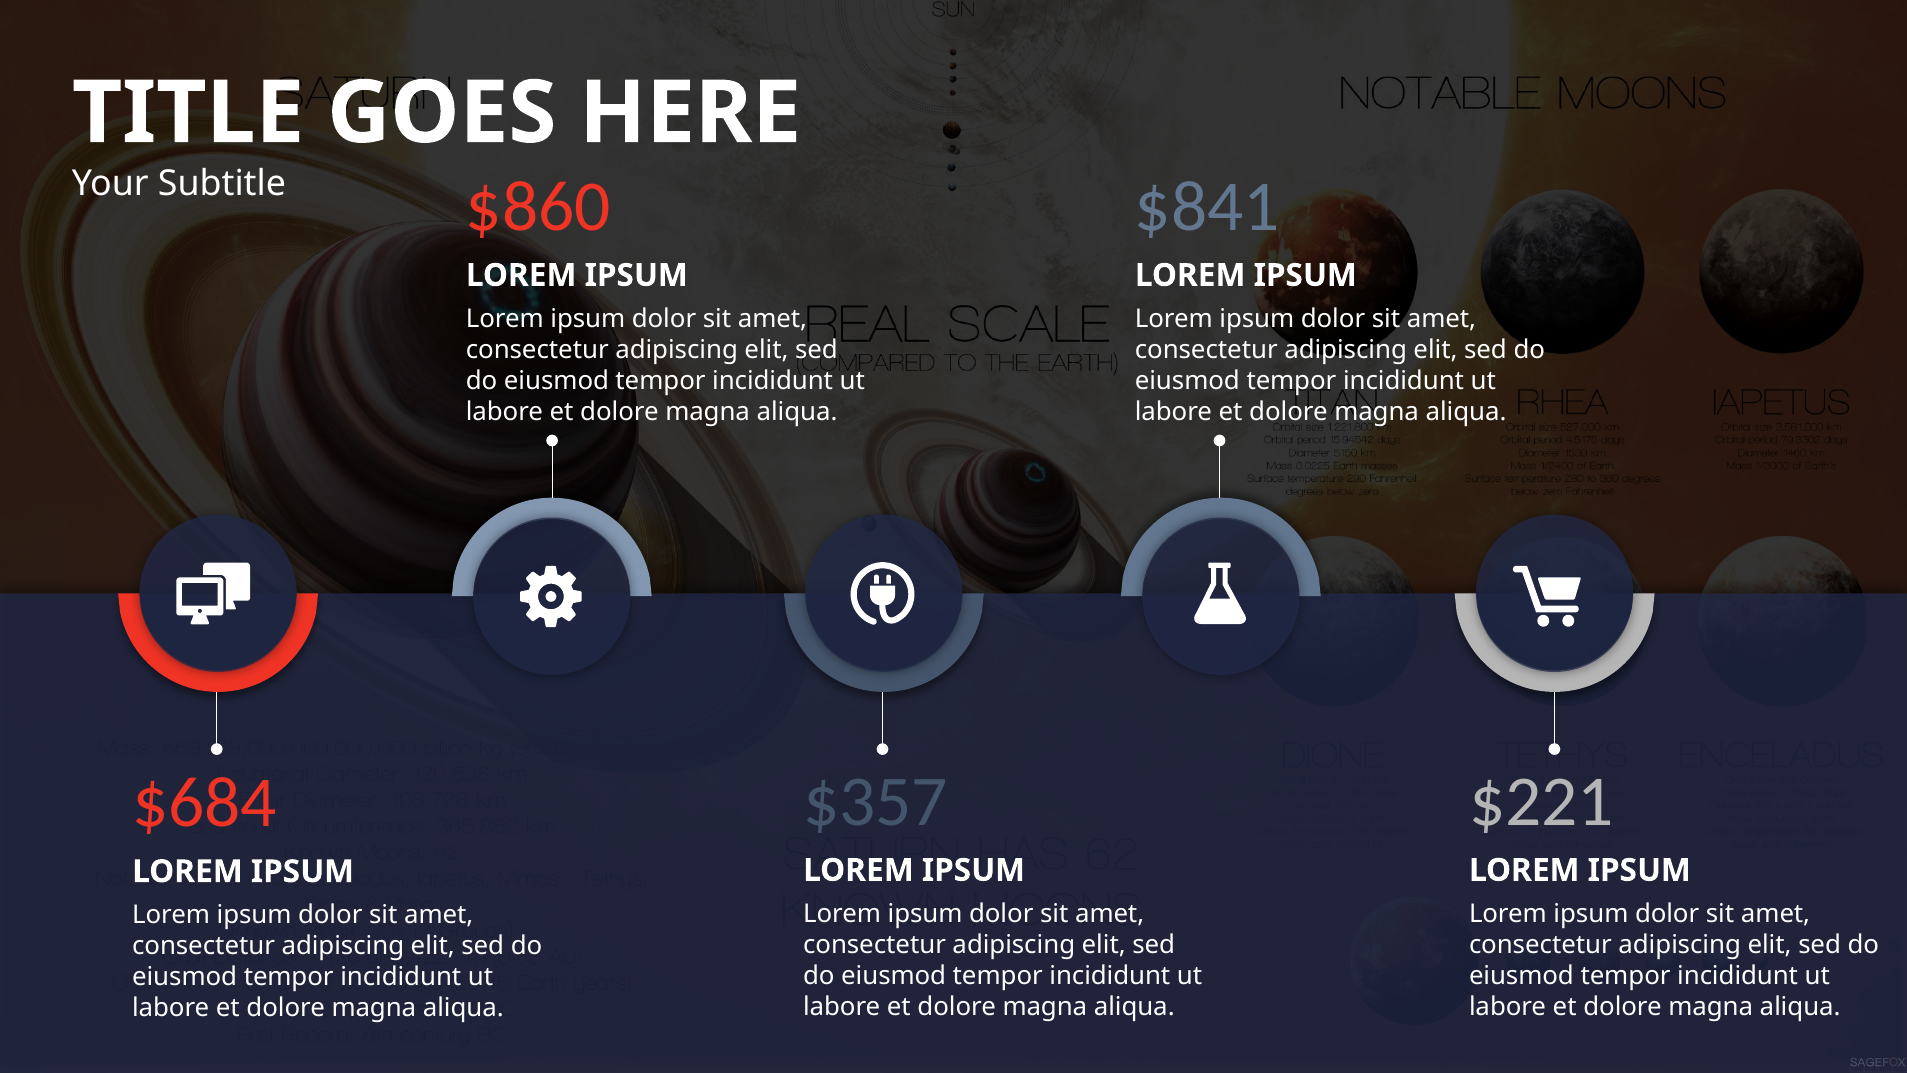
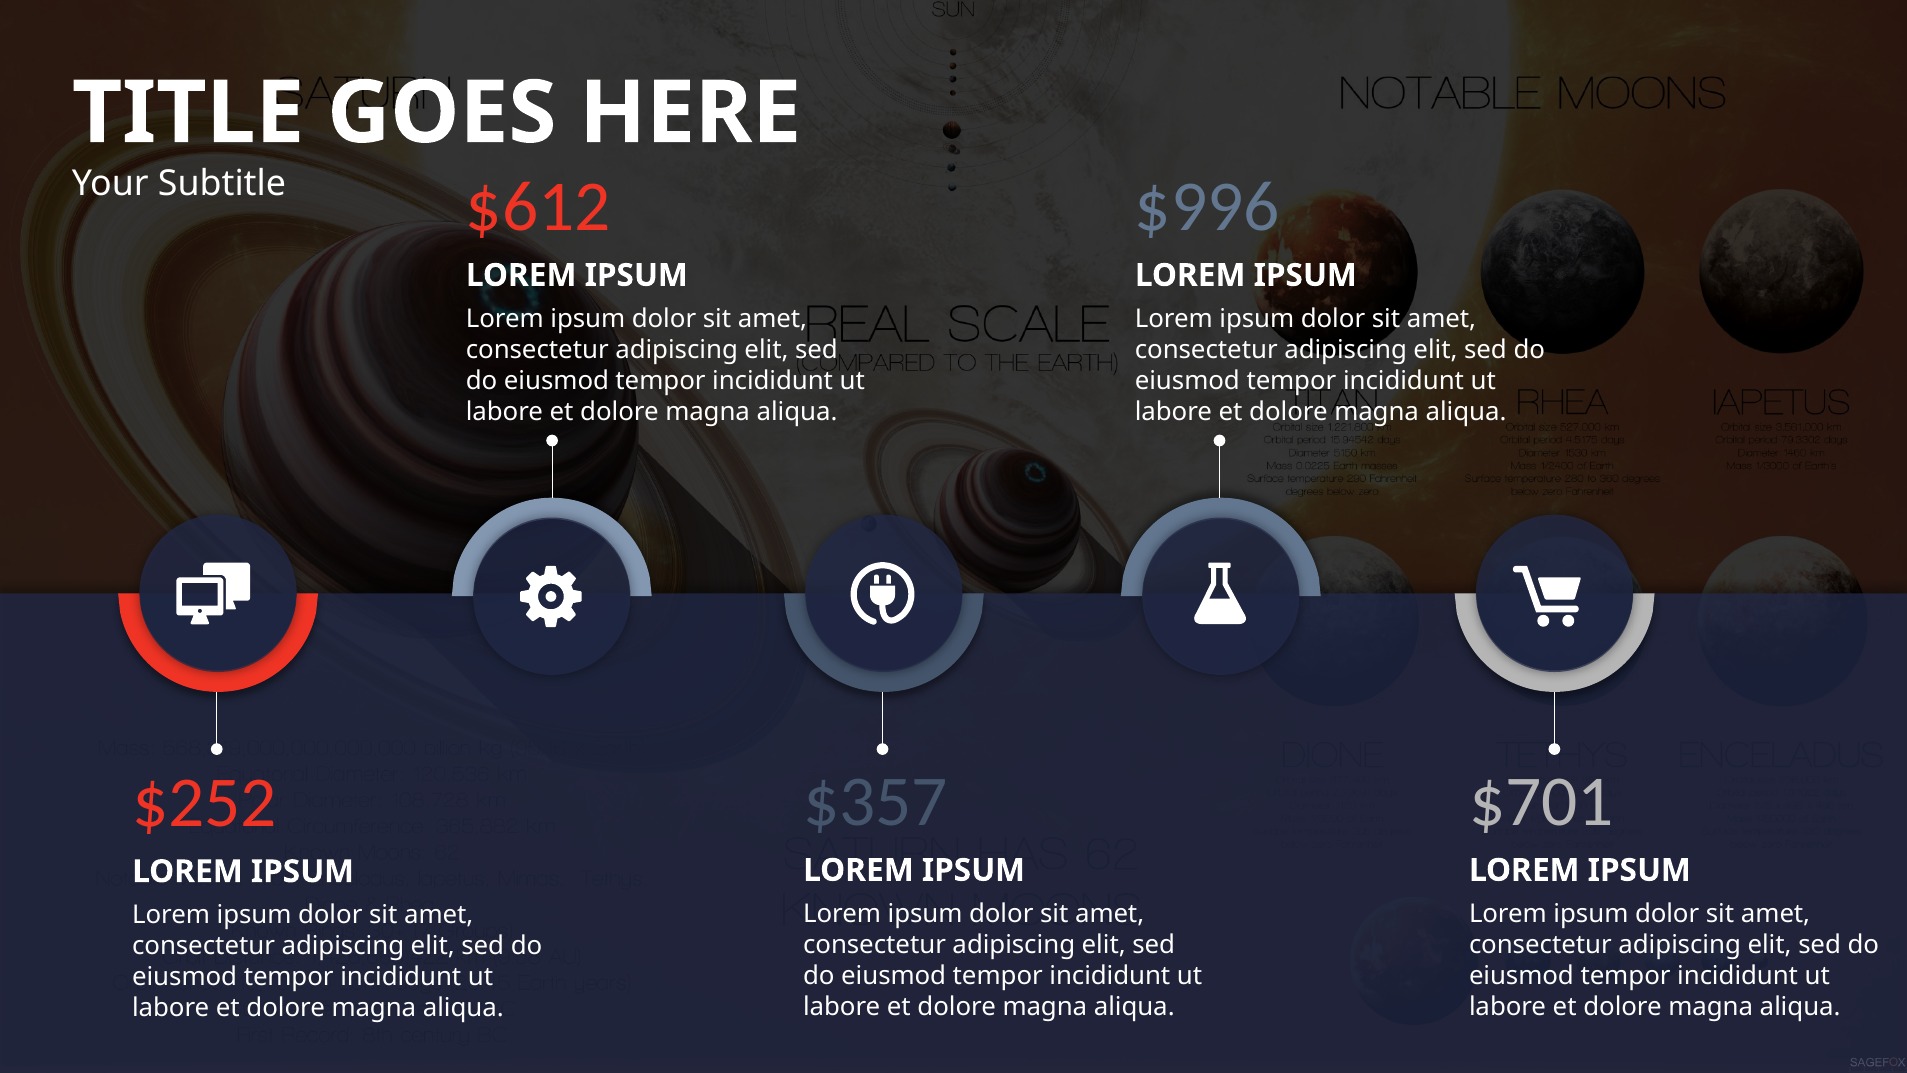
$860: $860 -> $612
$841: $841 -> $996
$221: $221 -> $701
$684: $684 -> $252
